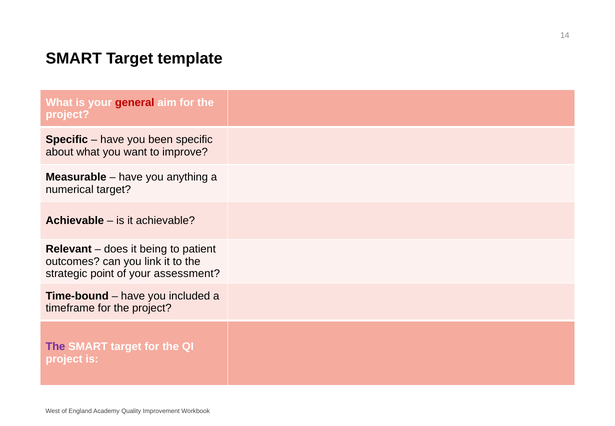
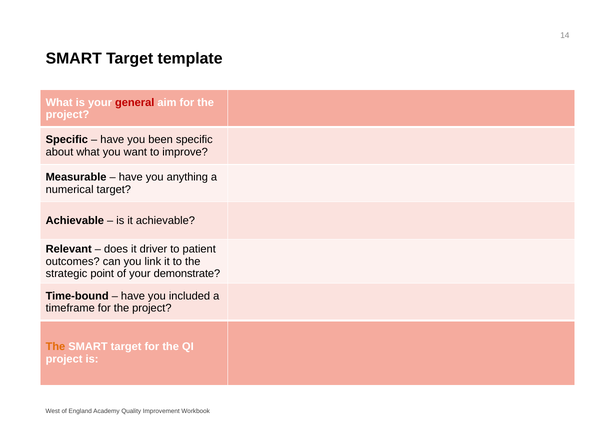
being: being -> driver
assessment: assessment -> demonstrate
The at (55, 347) colour: purple -> orange
